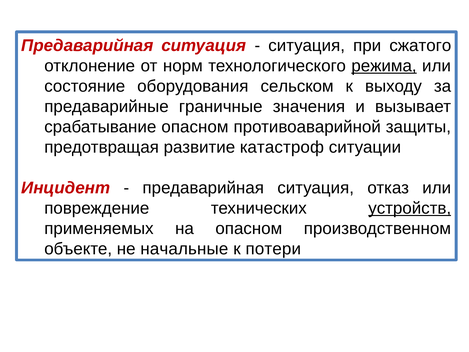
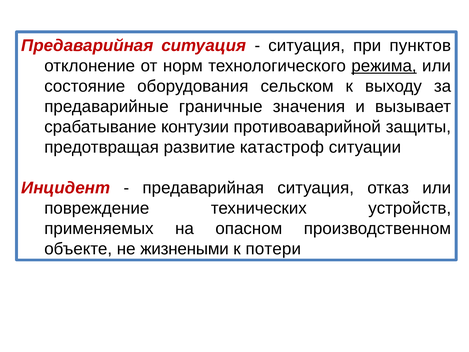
сжатого: сжатого -> пунктов
срабатывание опасном: опасном -> контузии
устройств underline: present -> none
начальные: начальные -> жизнеными
